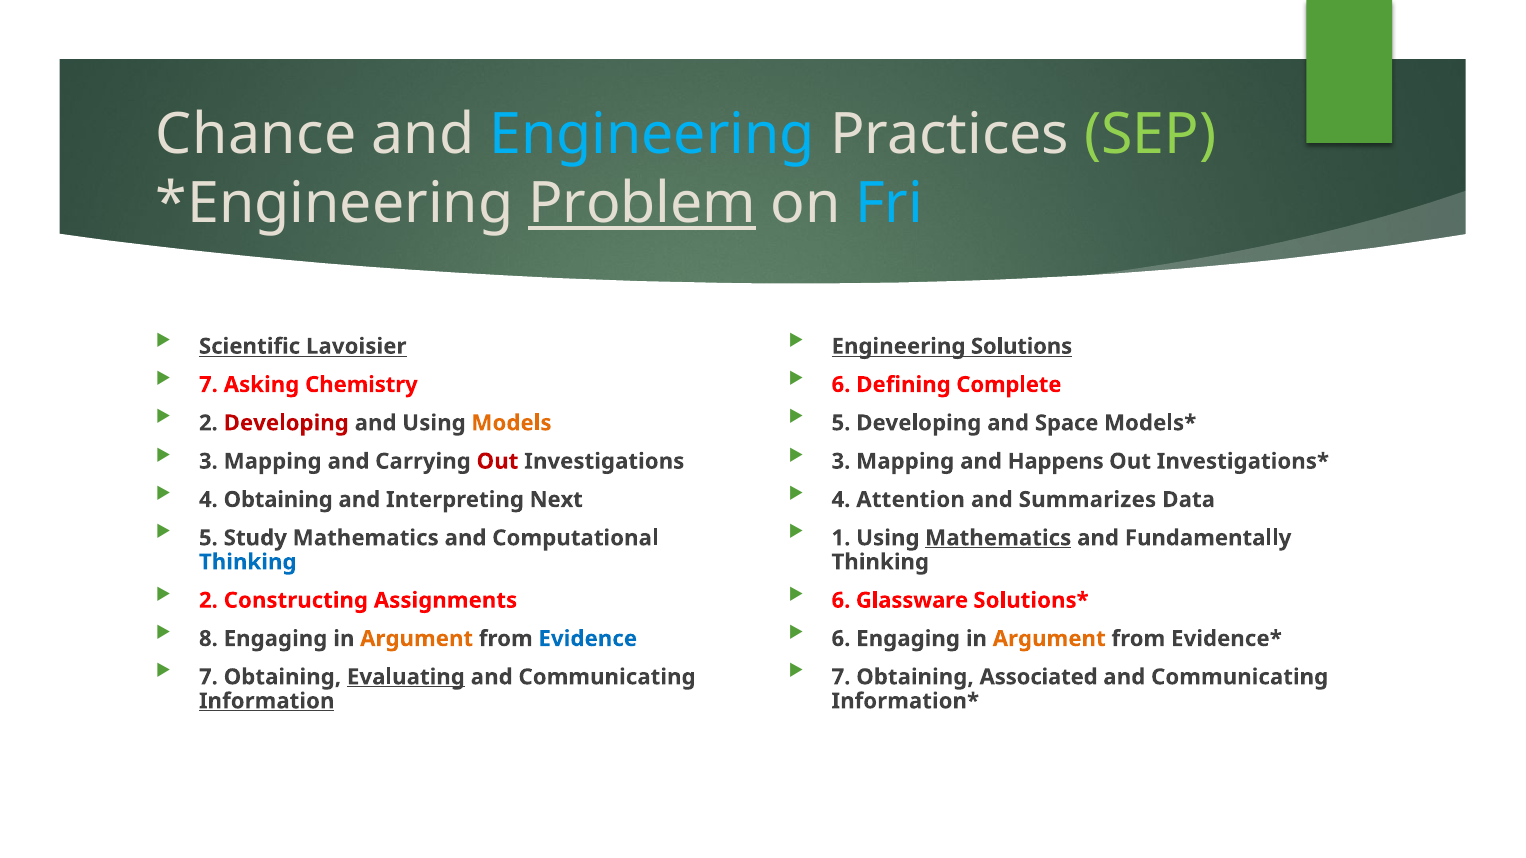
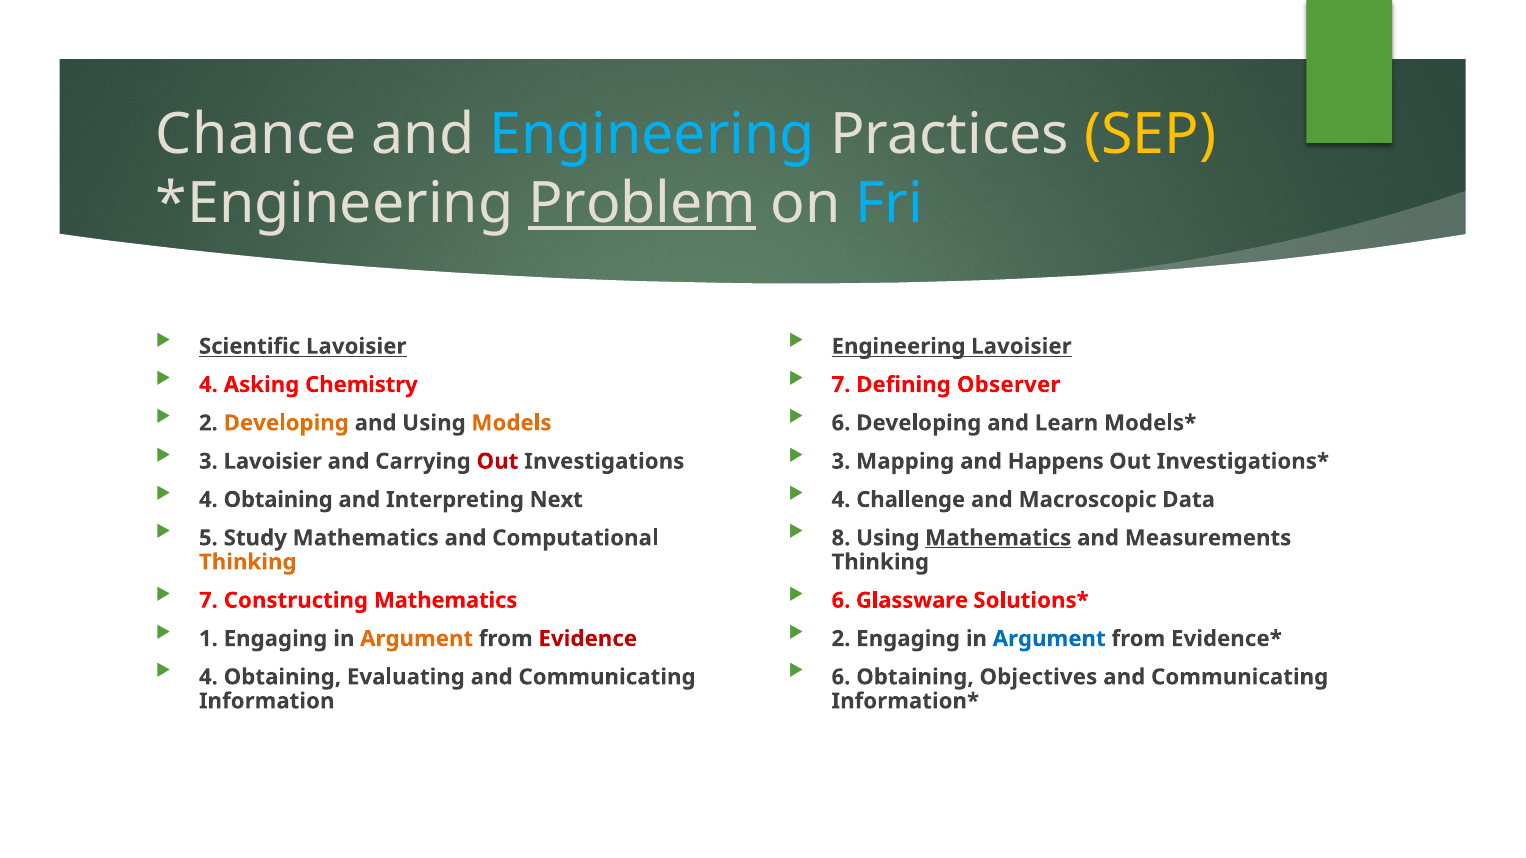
SEP colour: light green -> yellow
Engineering Solutions: Solutions -> Lavoisier
7 at (208, 385): 7 -> 4
6 at (841, 385): 6 -> 7
Complete: Complete -> Observer
Developing at (286, 423) colour: red -> orange
5 at (841, 423): 5 -> 6
Space: Space -> Learn
Mapping at (273, 462): Mapping -> Lavoisier
Attention: Attention -> Challenge
Summarizes: Summarizes -> Macroscopic
1: 1 -> 8
Fundamentally: Fundamentally -> Measurements
Thinking at (248, 562) colour: blue -> orange
2 at (208, 601): 2 -> 7
Constructing Assignments: Assignments -> Mathematics
8: 8 -> 1
Evidence colour: blue -> red
6 at (841, 639): 6 -> 2
Argument at (1049, 639) colour: orange -> blue
7 at (208, 677): 7 -> 4
Evaluating underline: present -> none
7 at (841, 677): 7 -> 6
Associated: Associated -> Objectives
Information underline: present -> none
